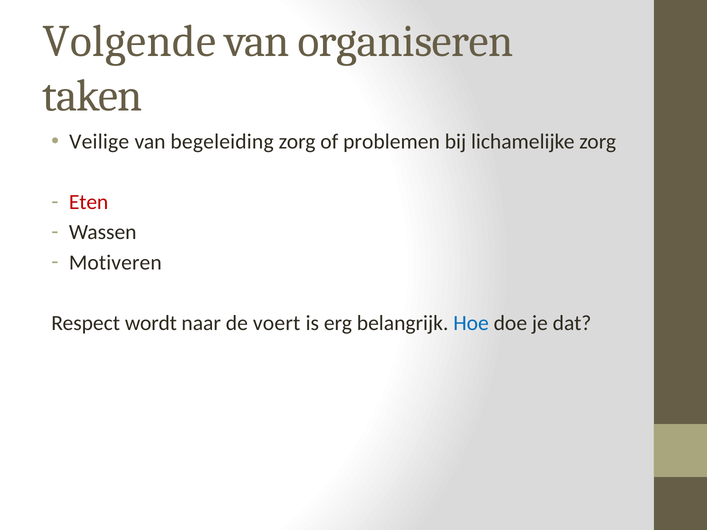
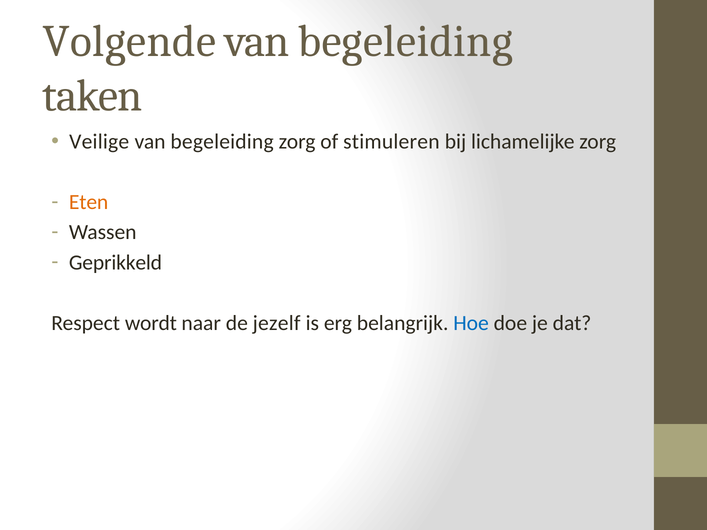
organiseren at (406, 41): organiseren -> begeleiding
problemen: problemen -> stimuleren
Eten colour: red -> orange
Motiveren: Motiveren -> Geprikkeld
voert: voert -> jezelf
